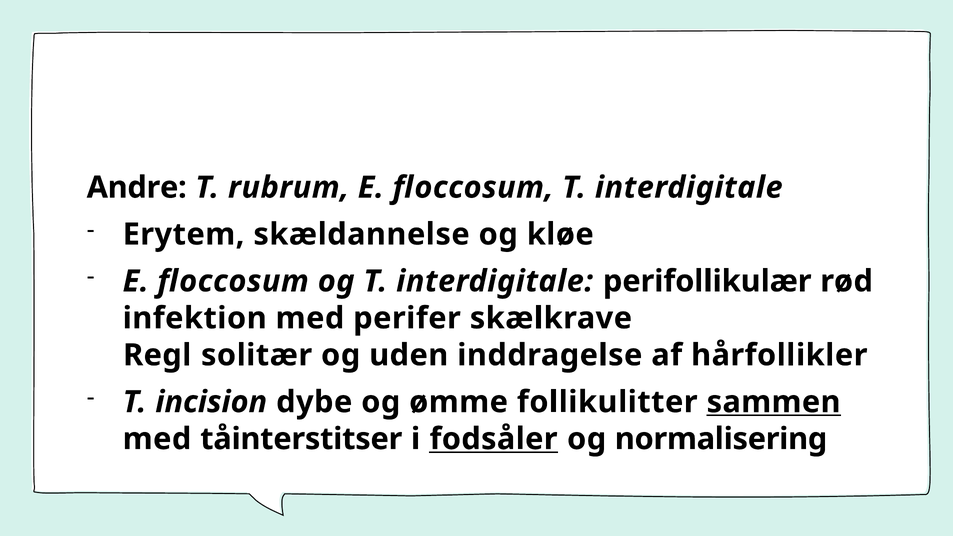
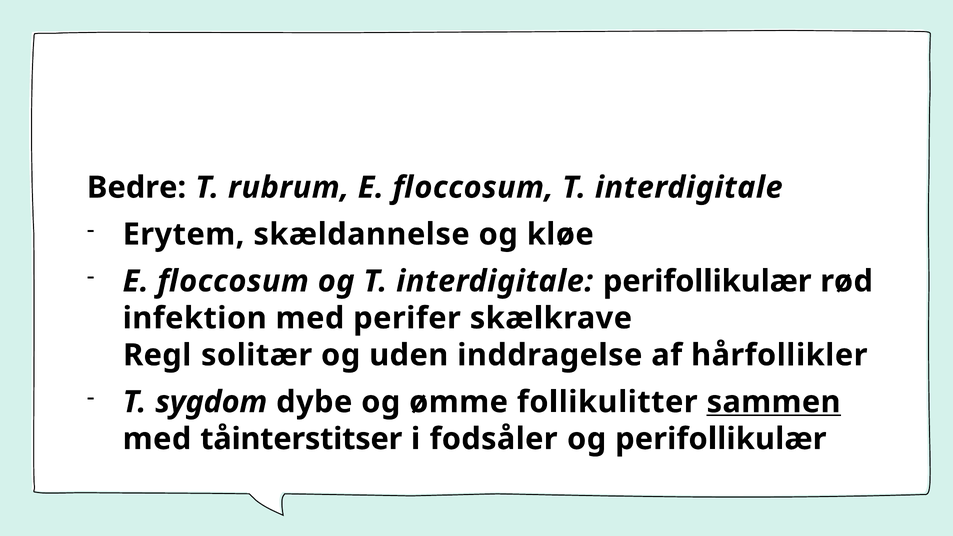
Andre: Andre -> Bedre
incision: incision -> sygdom
fodsåler underline: present -> none
og normalisering: normalisering -> perifollikulær
